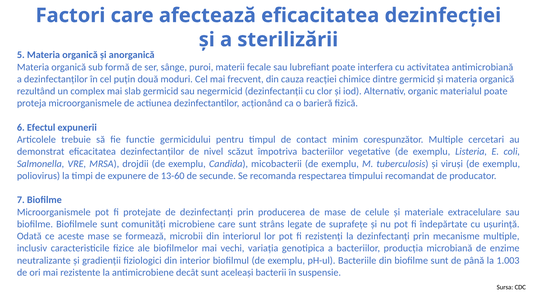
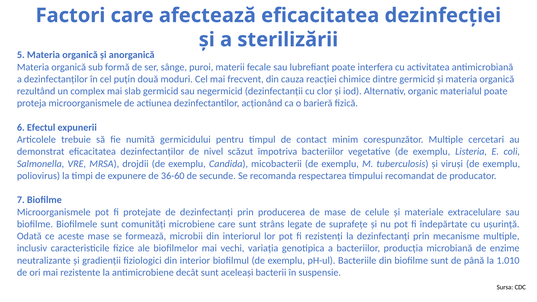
functie: functie -> numită
13-60: 13-60 -> 36-60
1.003: 1.003 -> 1.010
